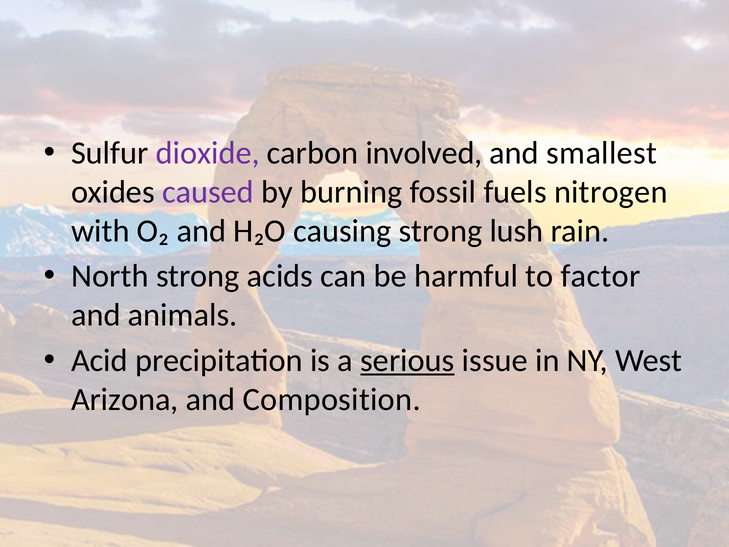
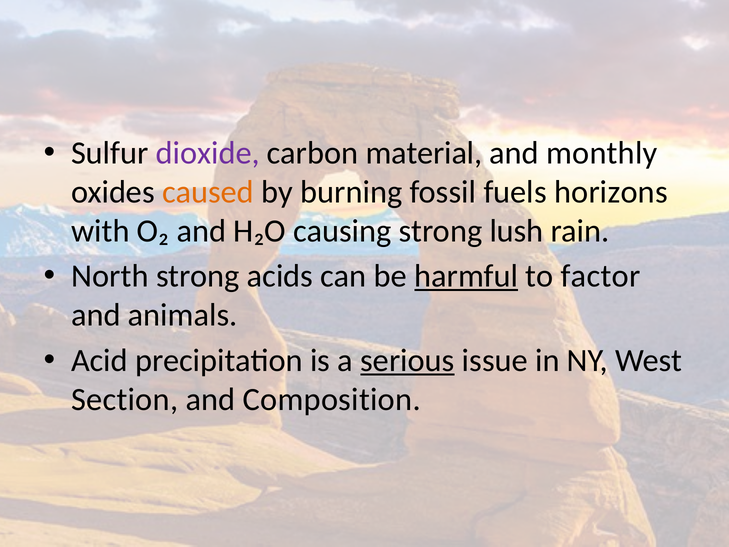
involved: involved -> material
smallest: smallest -> monthly
caused colour: purple -> orange
nitrogen: nitrogen -> horizons
harmful underline: none -> present
Arizona: Arizona -> Section
